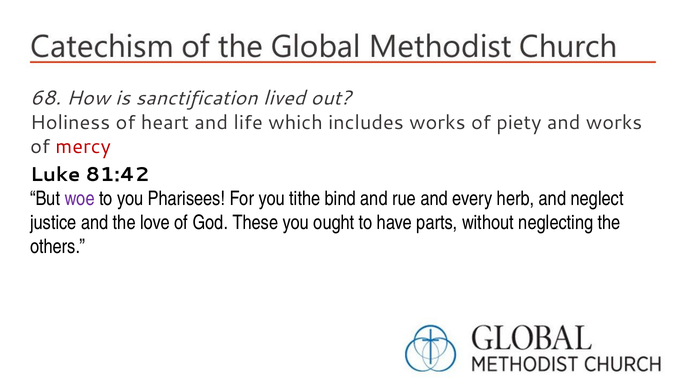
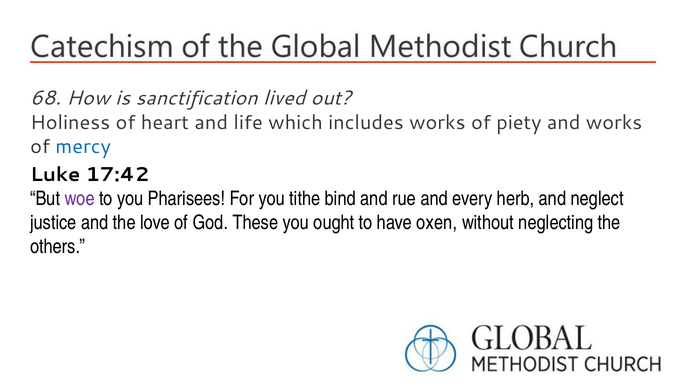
mercy colour: red -> blue
81:42: 81:42 -> 17:42
parts: parts -> oxen
